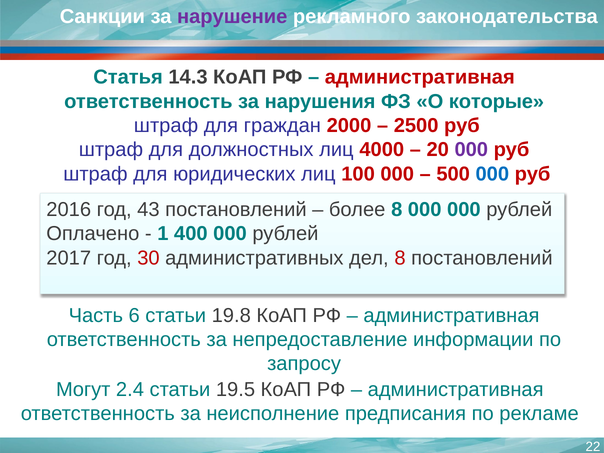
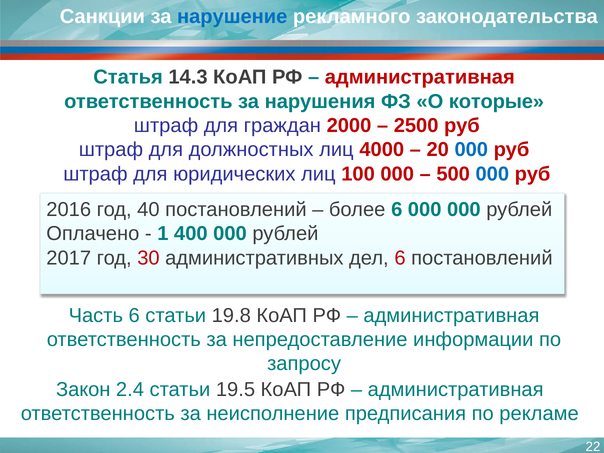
нарушение colour: purple -> blue
000 at (471, 150) colour: purple -> blue
43: 43 -> 40
более 8: 8 -> 6
дел 8: 8 -> 6
Могут: Могут -> Закон
